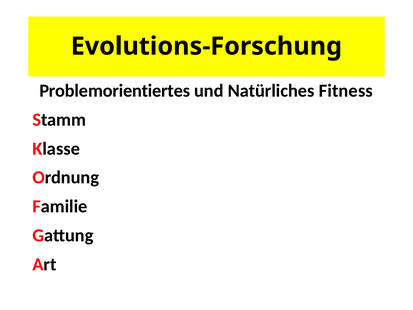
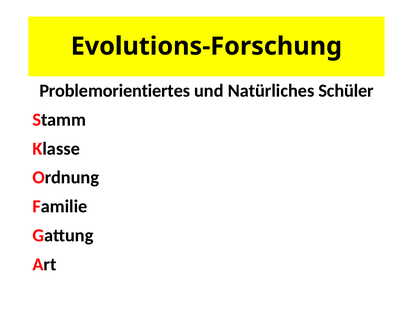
Fitness: Fitness -> Schüler
